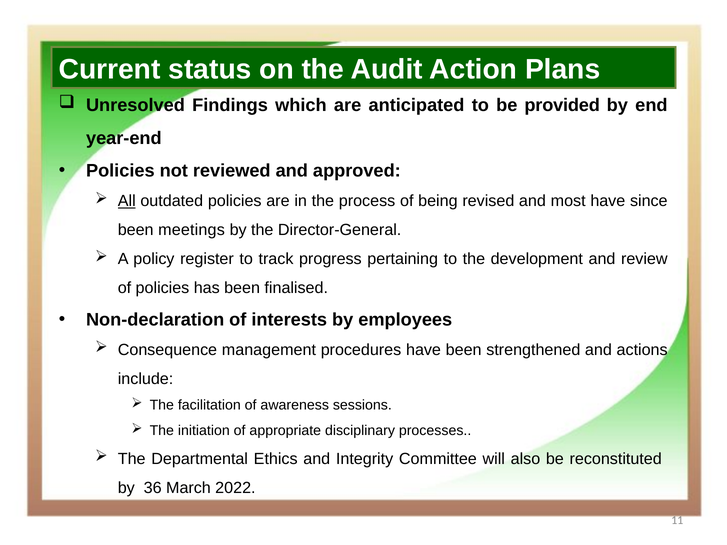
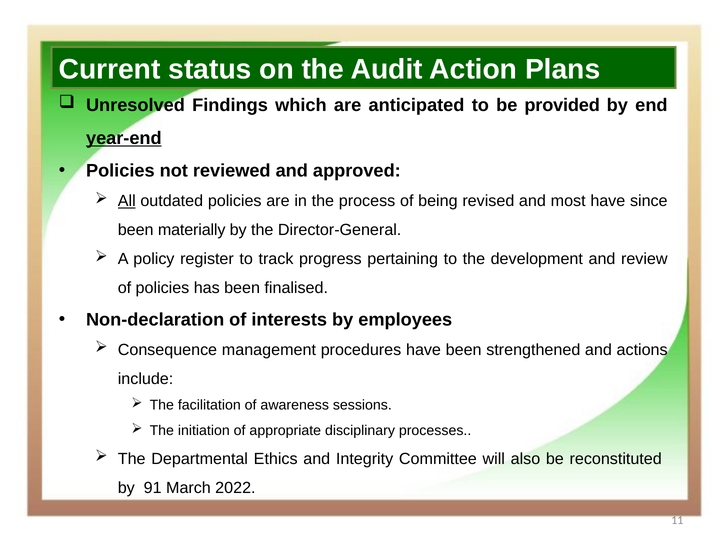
year-end underline: none -> present
meetings: meetings -> materially
36: 36 -> 91
